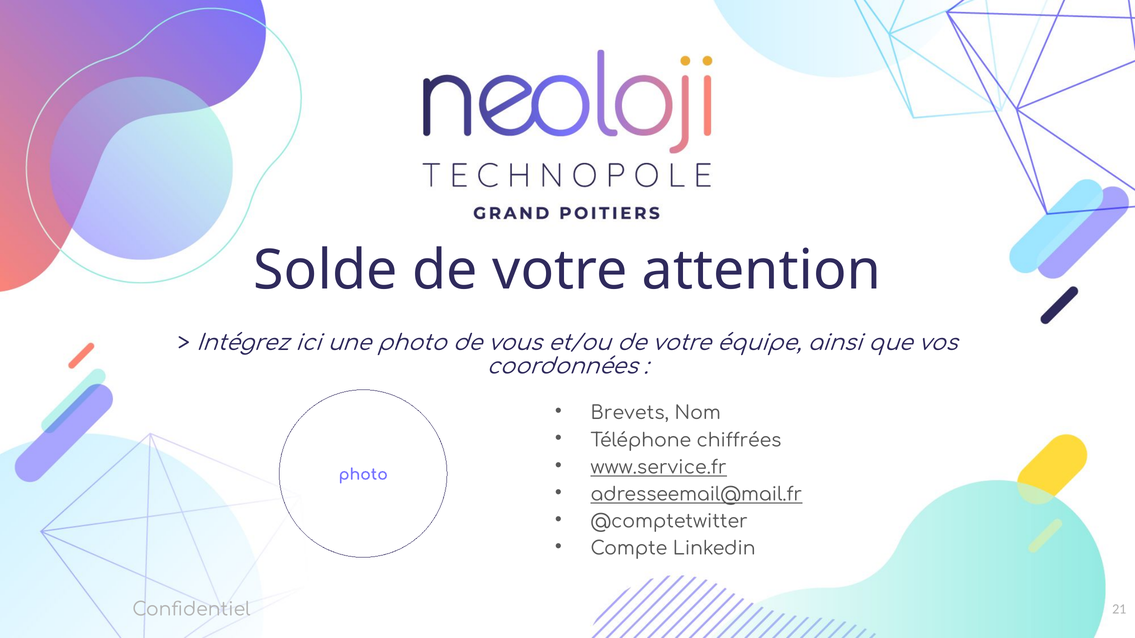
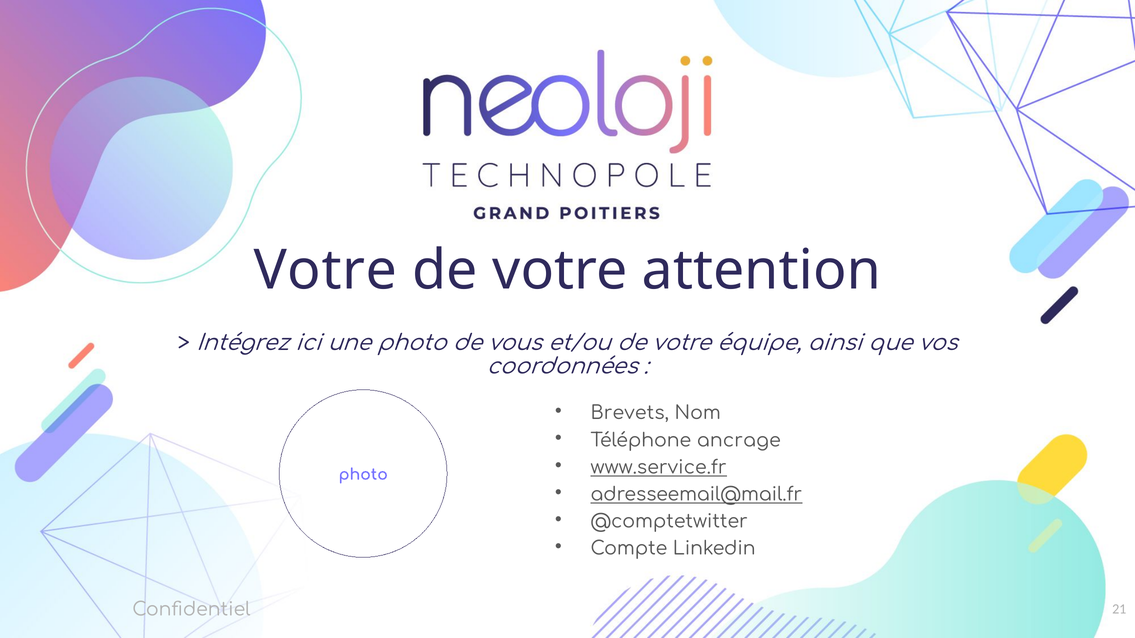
Solde at (326, 271): Solde -> Votre
chiffrées: chiffrées -> ancrage
